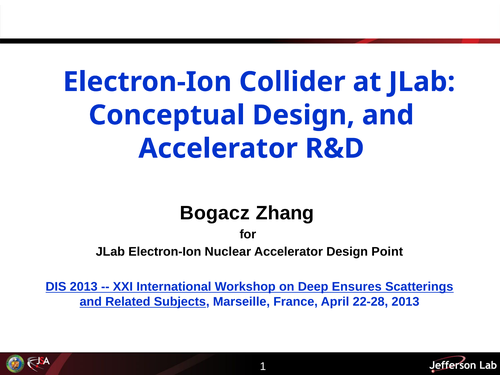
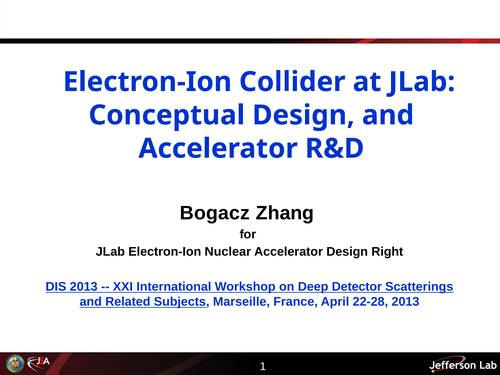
Point: Point -> Right
Ensures: Ensures -> Detector
